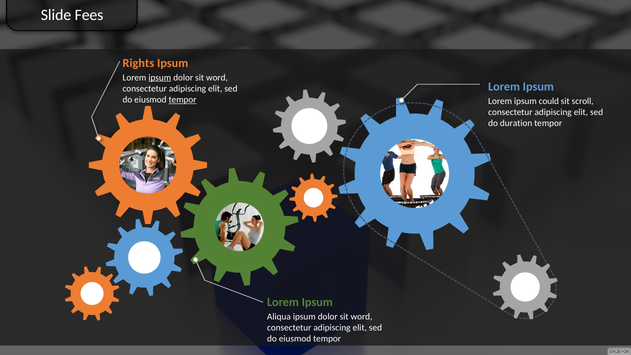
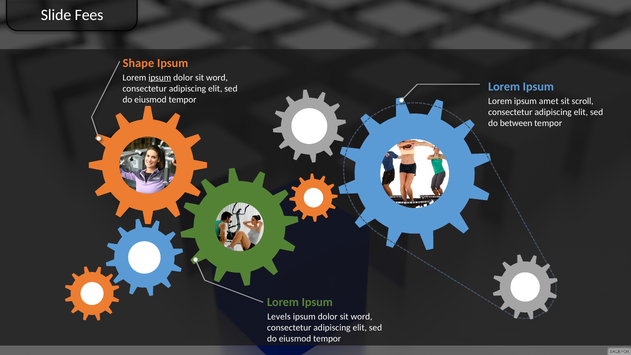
Rights: Rights -> Shape
tempor at (183, 100) underline: present -> none
could: could -> amet
duration: duration -> between
Aliqua: Aliqua -> Levels
